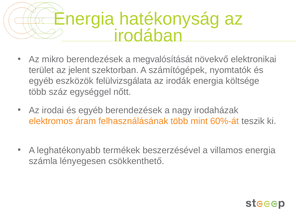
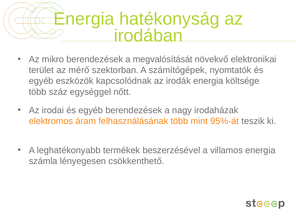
jelent: jelent -> mérő
felülvizsgálata: felülvizsgálata -> kapcsolódnak
60%-át: 60%-át -> 95%-át
